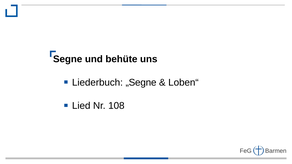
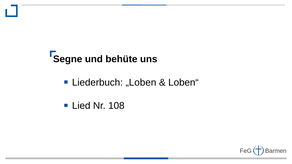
„Segne: „Segne -> „Loben
